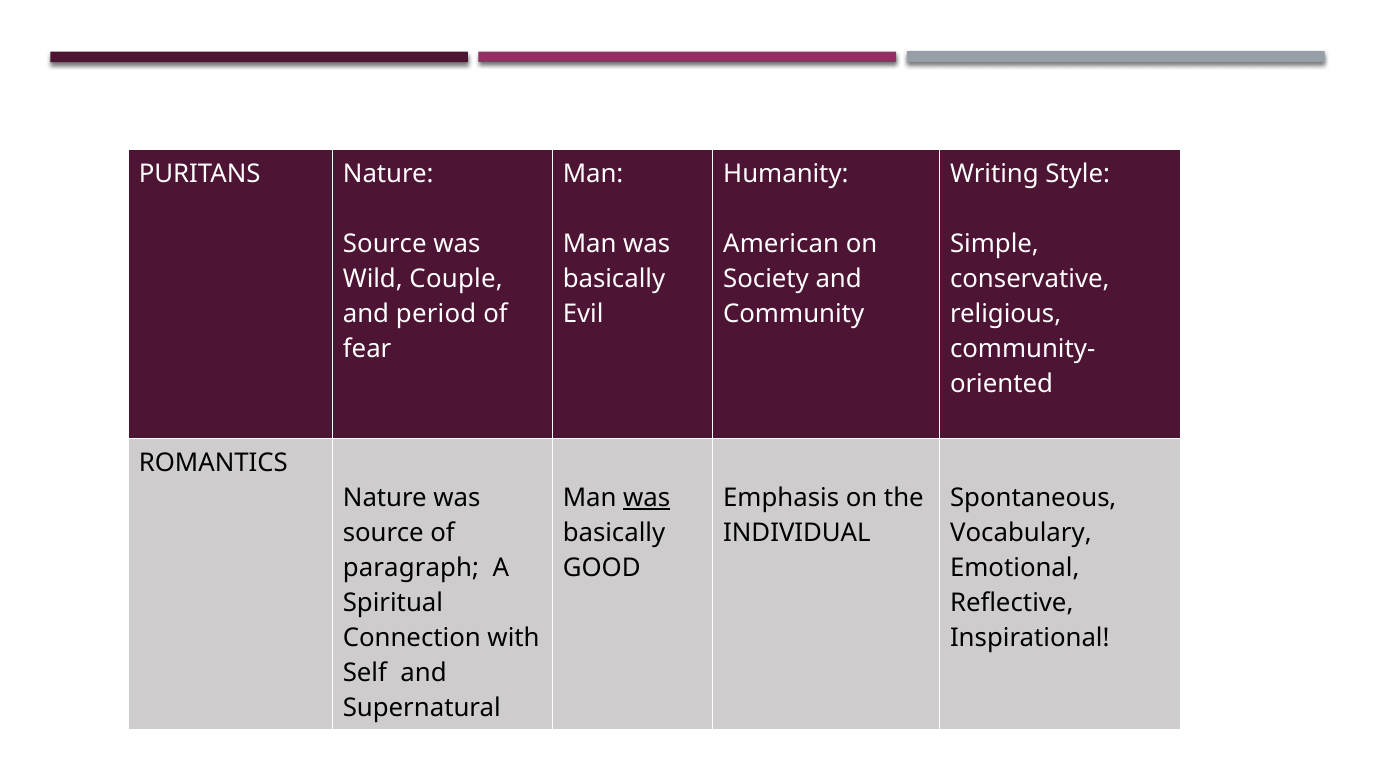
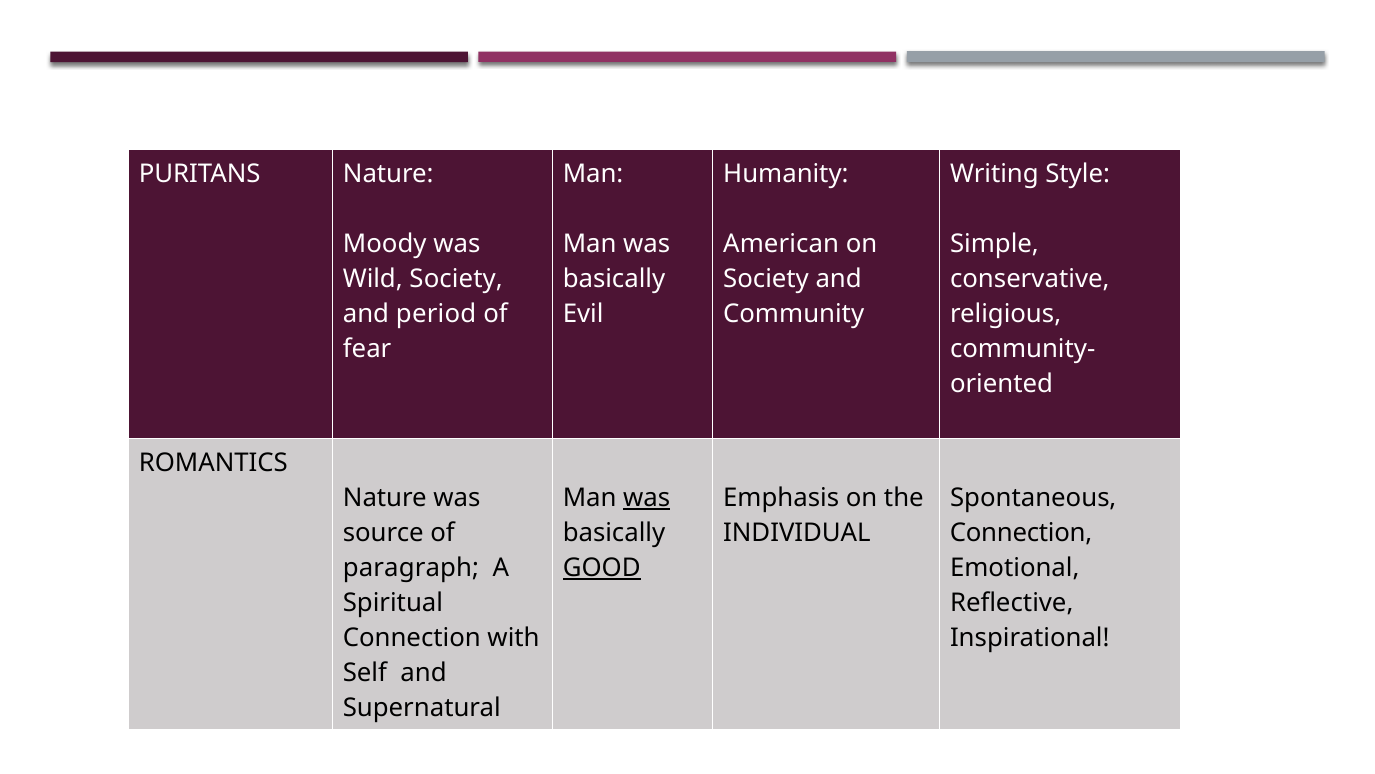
Source at (385, 244): Source -> Moody
Wild Couple: Couple -> Society
Vocabulary at (1021, 532): Vocabulary -> Connection
GOOD underline: none -> present
